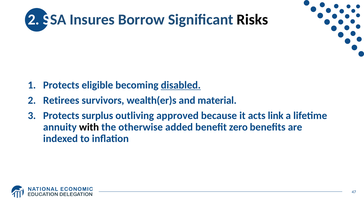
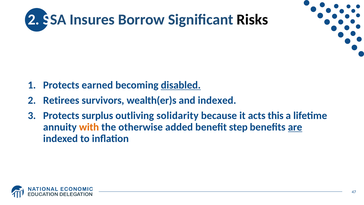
eligible: eligible -> earned
and material: material -> indexed
approved: approved -> solidarity
link: link -> this
with colour: black -> orange
zero: zero -> step
are underline: none -> present
